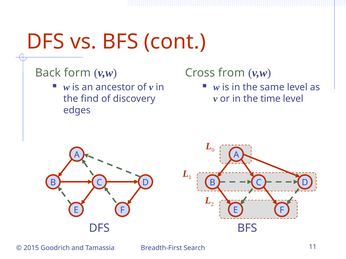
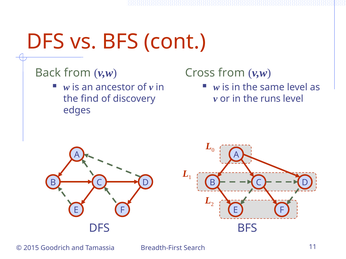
Back form: form -> from
time: time -> runs
